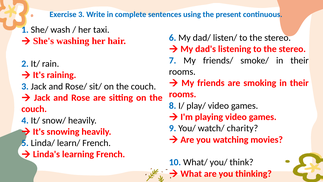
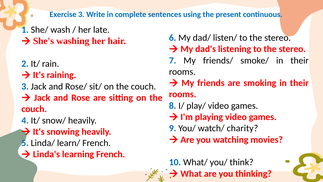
taxi: taxi -> late
